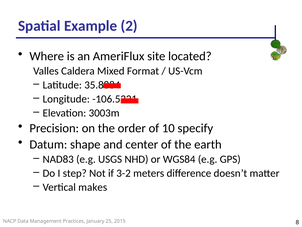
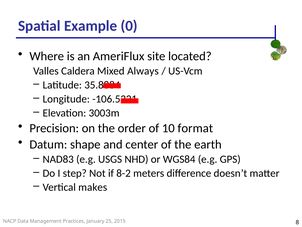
2: 2 -> 0
Format: Format -> Always
specify: specify -> format
3-2: 3-2 -> 8-2
